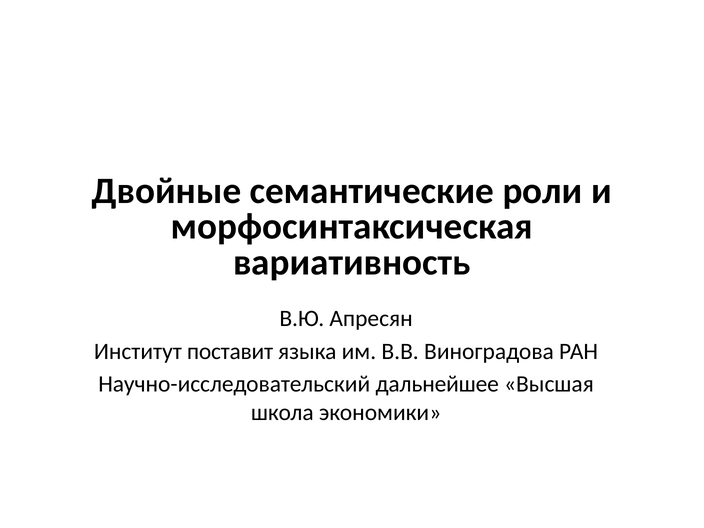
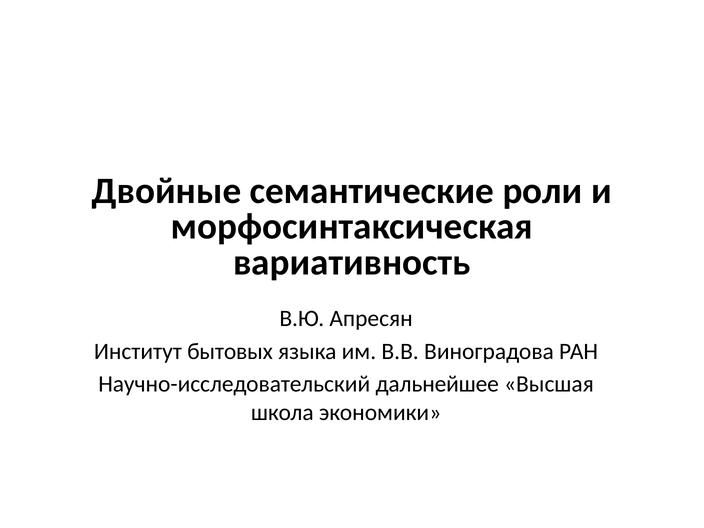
поставит: поставит -> бытовых
